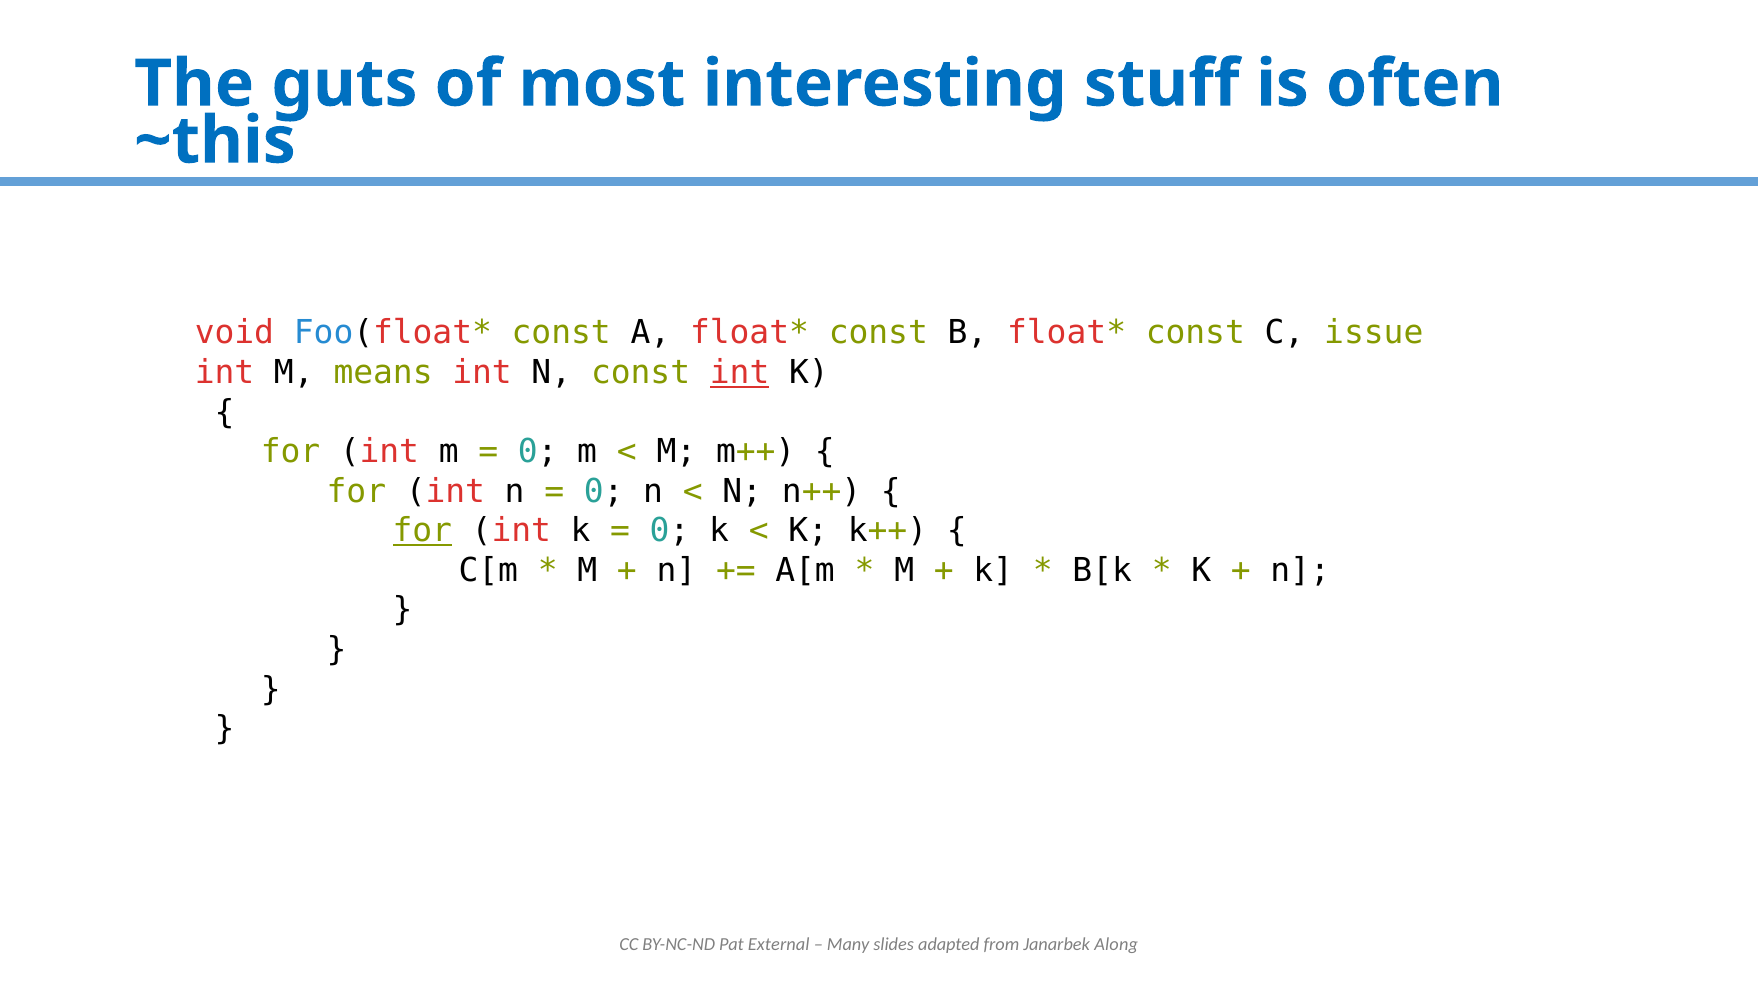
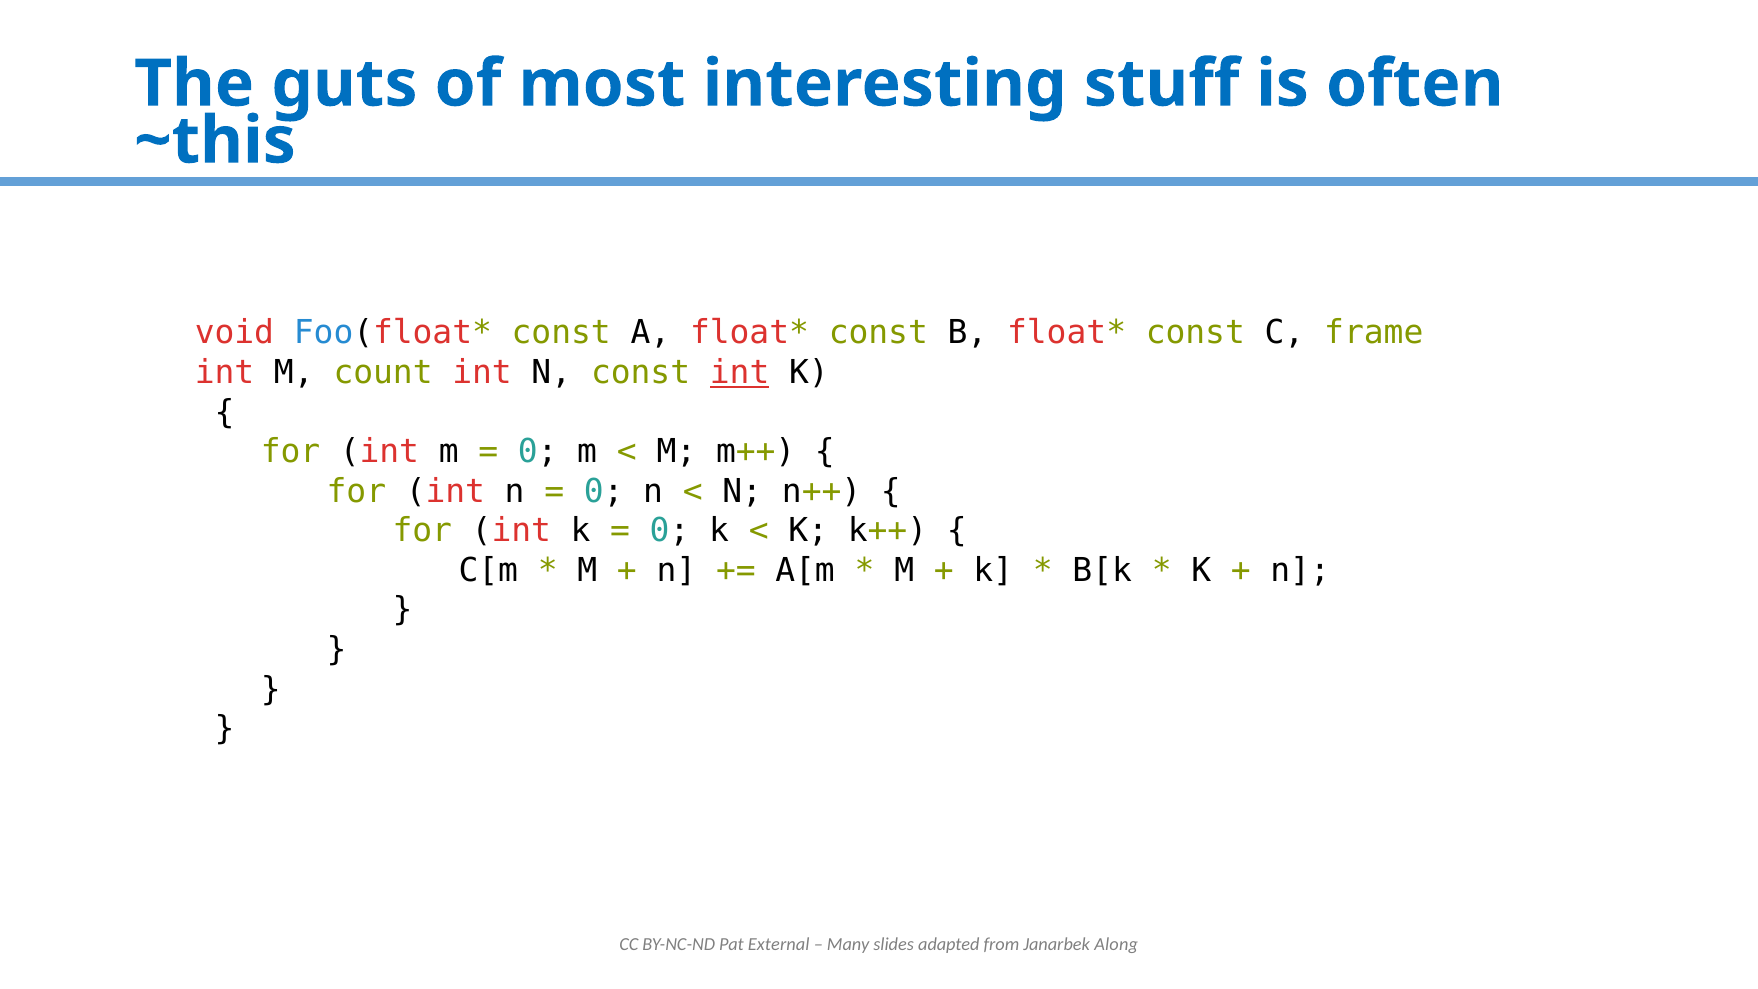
issue: issue -> frame
means: means -> count
for at (422, 531) underline: present -> none
